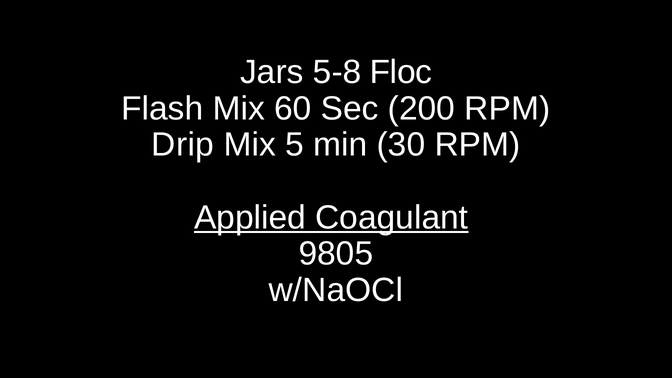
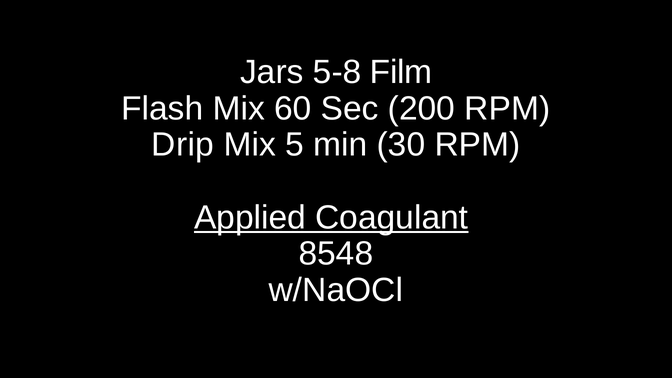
Floc: Floc -> Film
9805: 9805 -> 8548
